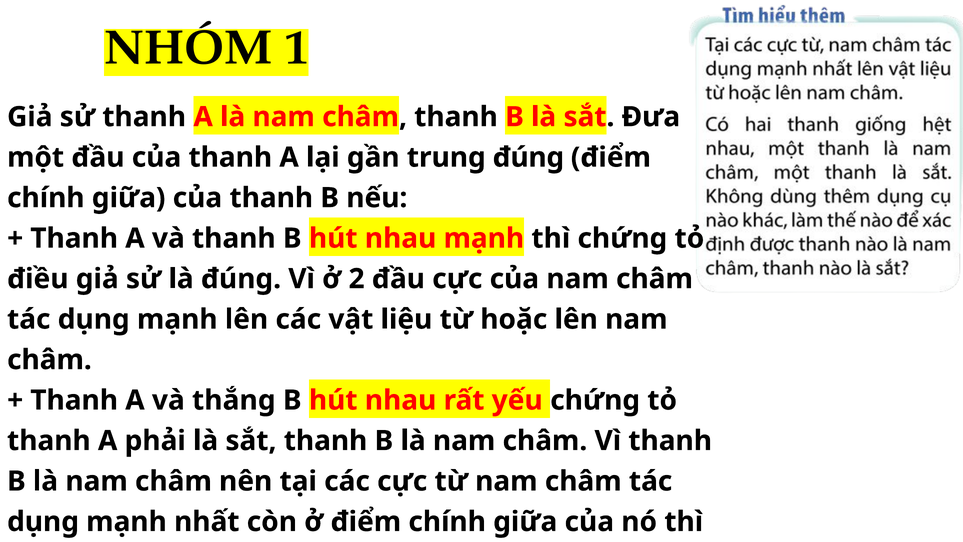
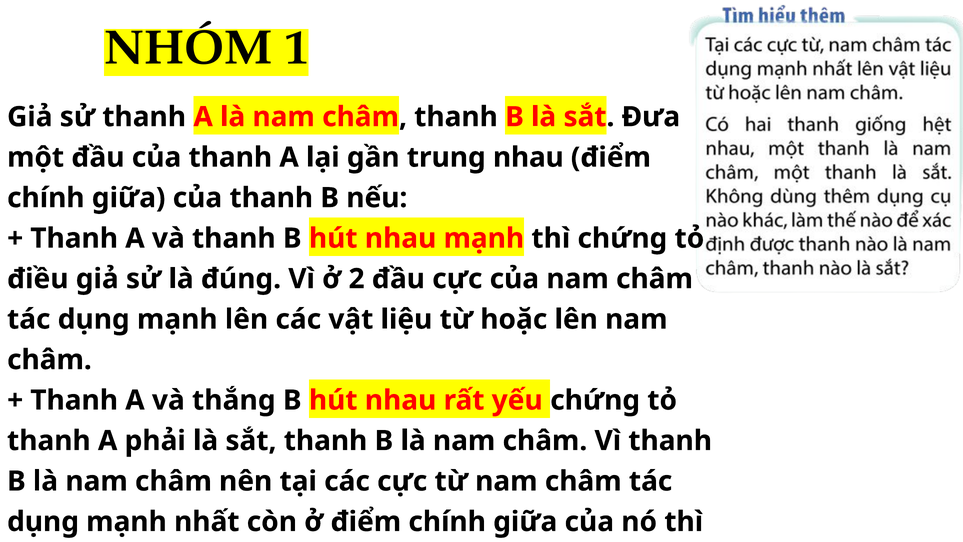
trung đúng: đúng -> nhau
